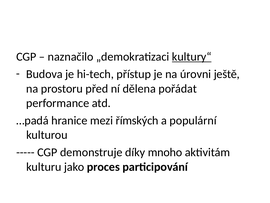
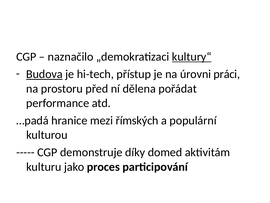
Budova underline: none -> present
ještě: ještě -> práci
mnoho: mnoho -> domed
